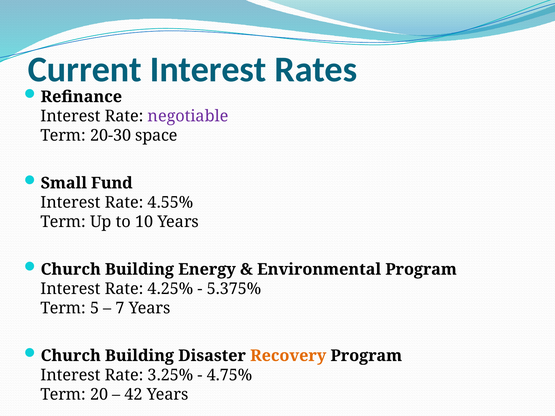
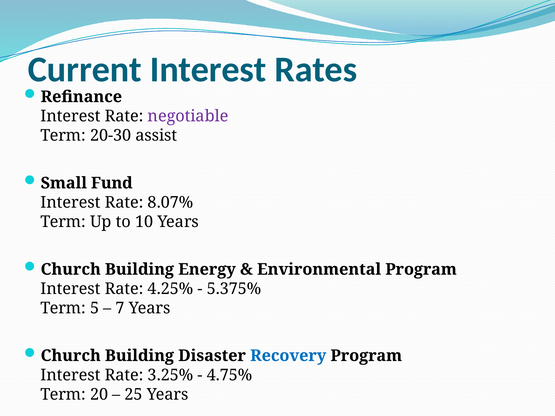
space: space -> assist
4.55%: 4.55% -> 8.07%
Recovery colour: orange -> blue
42: 42 -> 25
